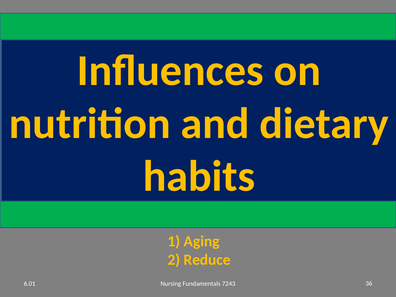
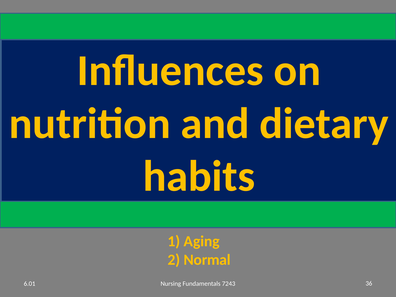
Reduce: Reduce -> Normal
